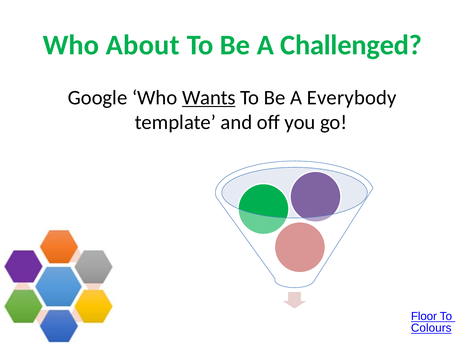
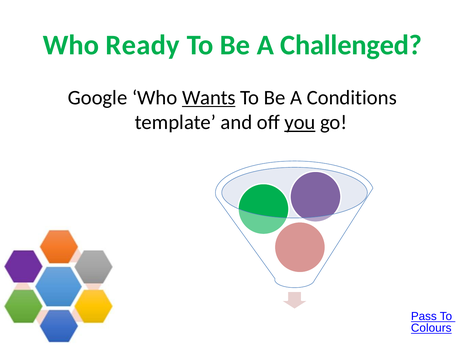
About: About -> Ready
Everybody: Everybody -> Conditions
you underline: none -> present
Floor: Floor -> Pass
